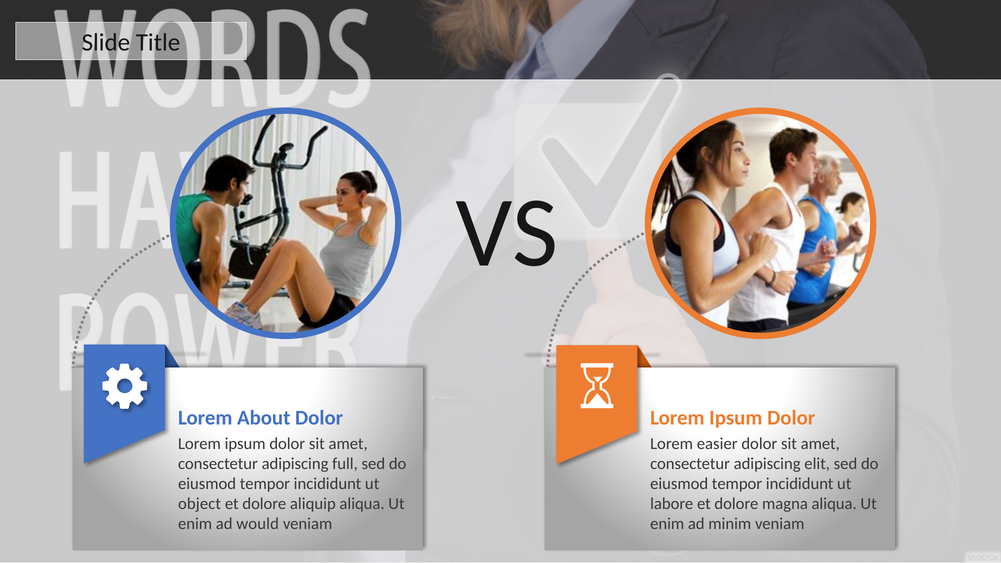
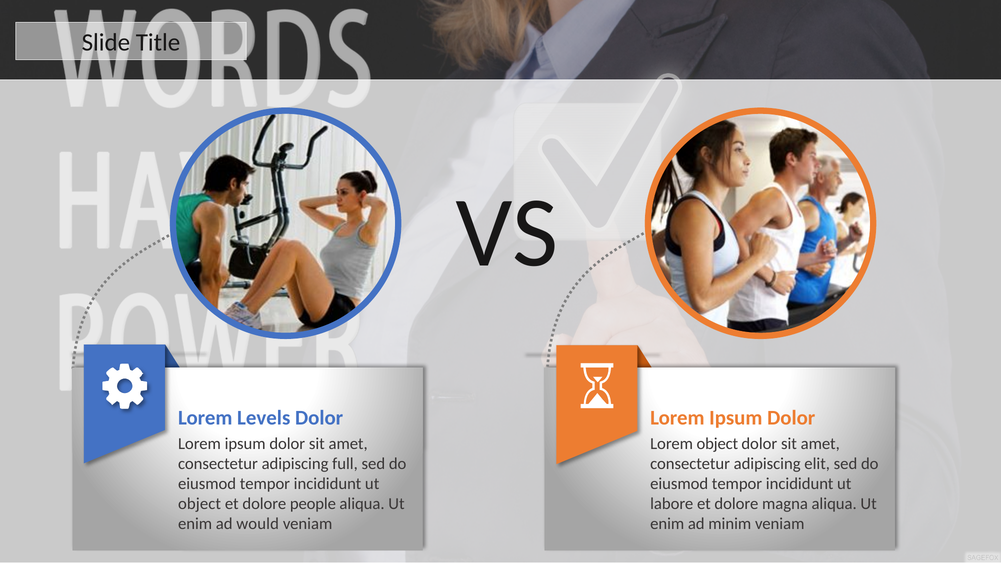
About: About -> Levels
Lorem easier: easier -> object
aliquip: aliquip -> people
